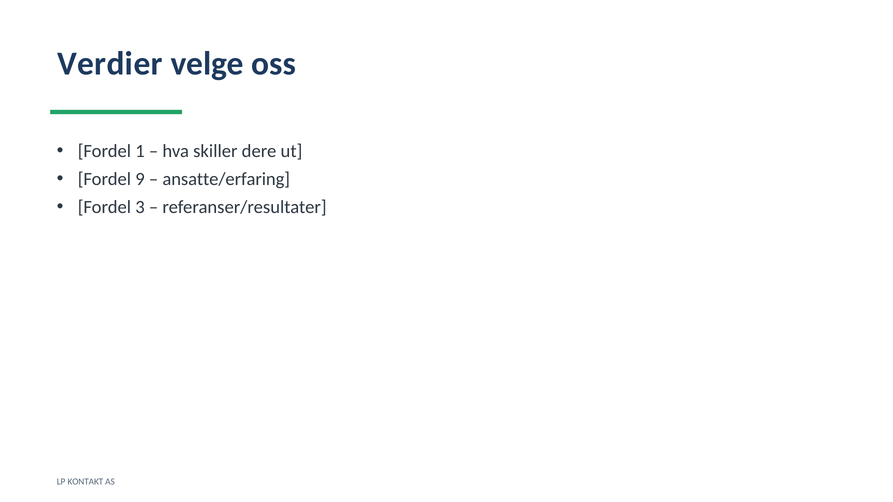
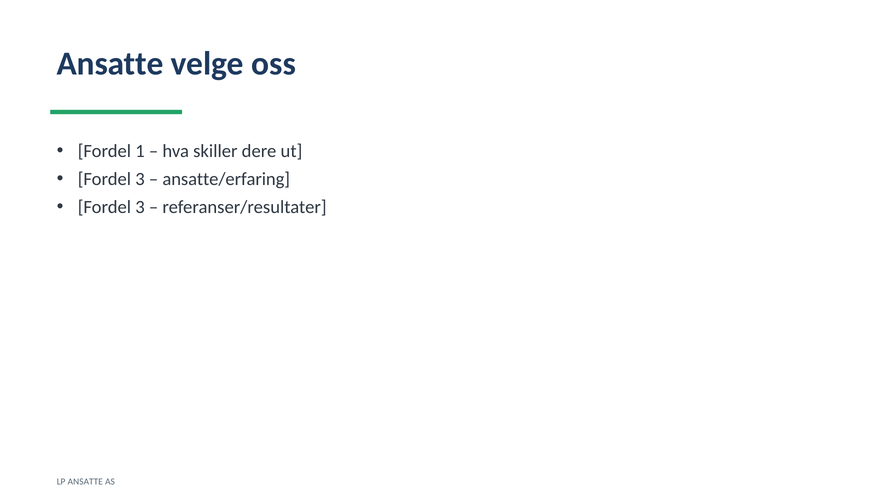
Verdier at (110, 64): Verdier -> Ansatte
9 at (140, 179): 9 -> 3
LP KONTAKT: KONTAKT -> ANSATTE
